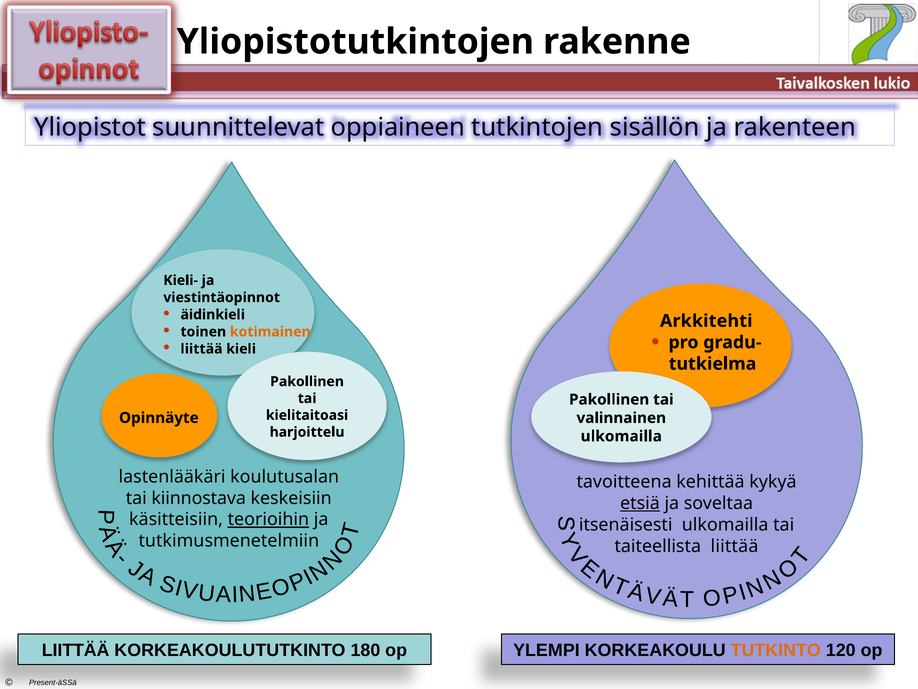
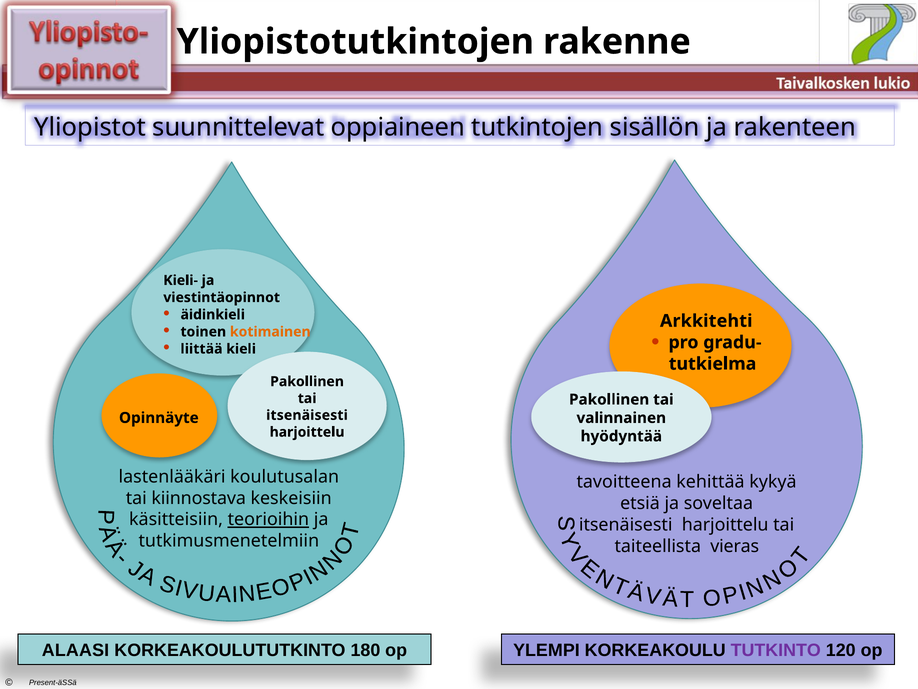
kielitaitoasi at (307, 415): kielitaitoasi -> itsenäisesti
ulkomailla at (621, 436): ulkomailla -> hyödyntää
etsiä underline: present -> none
ulkomailla at (725, 524): ulkomailla -> harjoittelu
taiteellista liittää: liittää -> vieras
LIITTÄÄ at (76, 650): LIITTÄÄ -> ALAASI
TUTKINTO colour: orange -> purple
